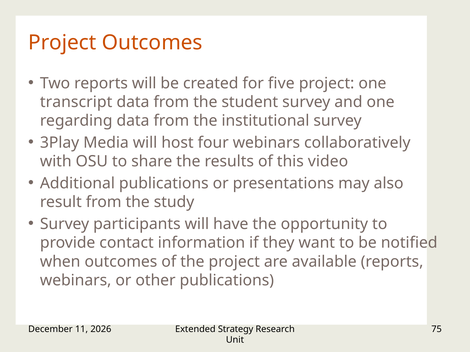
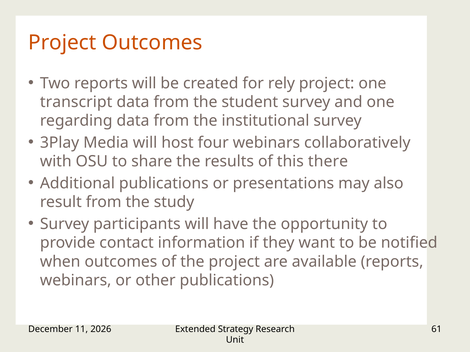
five: five -> rely
video: video -> there
75: 75 -> 61
